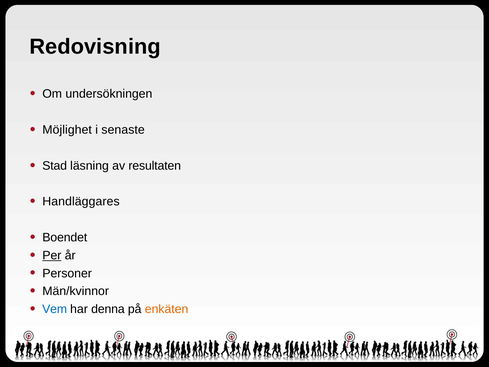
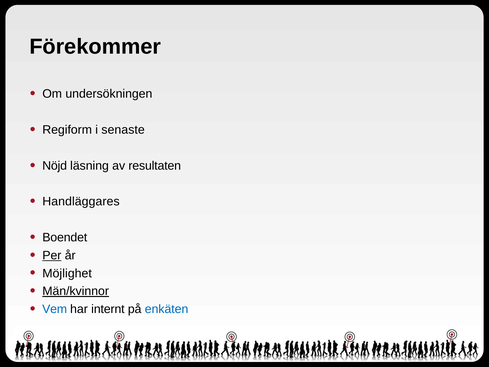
Redovisning: Redovisning -> Förekommer
Möjlighet: Möjlighet -> Regiform
Stad: Stad -> Nöjd
Personer: Personer -> Möjlighet
Män/kvinnor underline: none -> present
denna: denna -> internt
enkäten colour: orange -> blue
